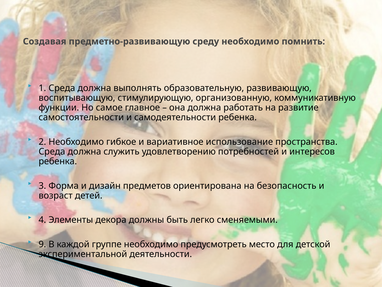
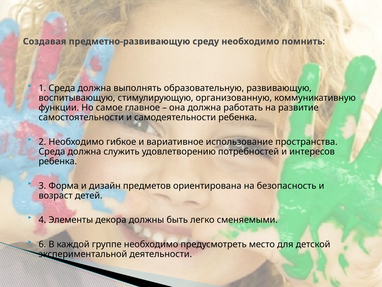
9: 9 -> 6
